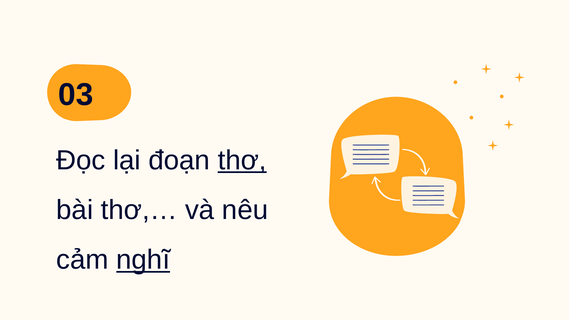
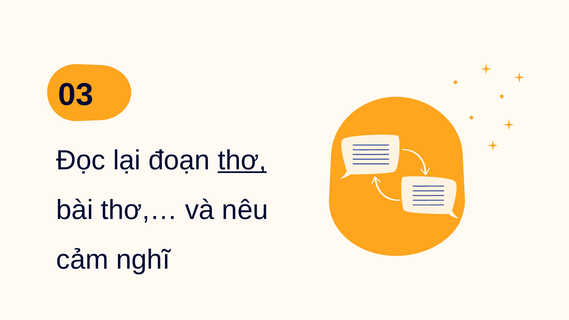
nghĩ underline: present -> none
